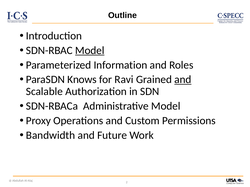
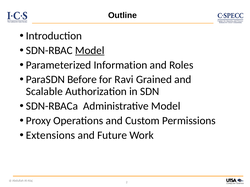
Knows: Knows -> Before
and at (183, 80) underline: present -> none
Bandwidth: Bandwidth -> Extensions
